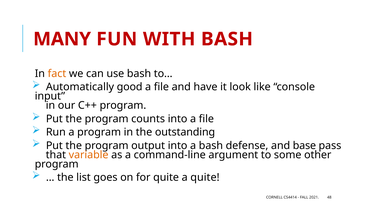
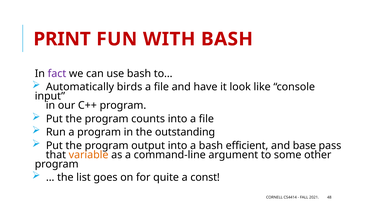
MANY: MANY -> PRINT
fact colour: orange -> purple
good: good -> birds
defense: defense -> efficient
a quite: quite -> const
